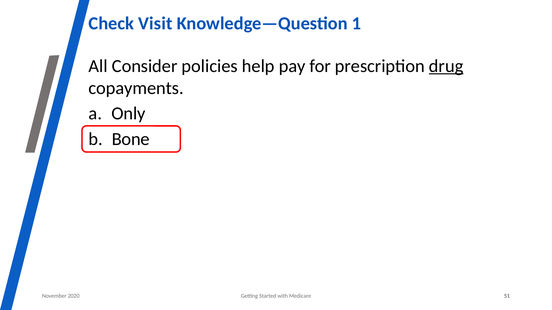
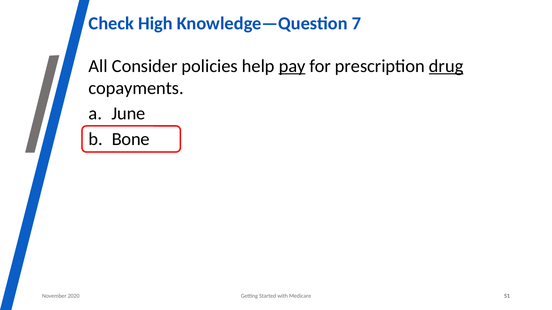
Visit: Visit -> High
1: 1 -> 7
pay underline: none -> present
Only: Only -> June
